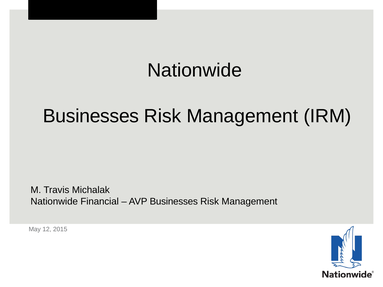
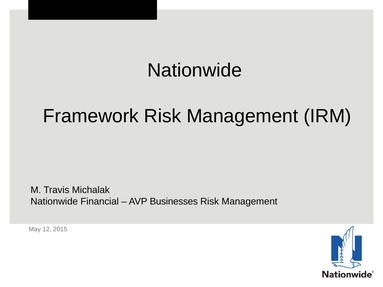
Businesses at (91, 116): Businesses -> Framework
